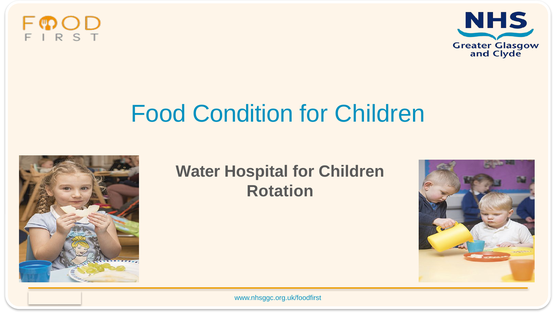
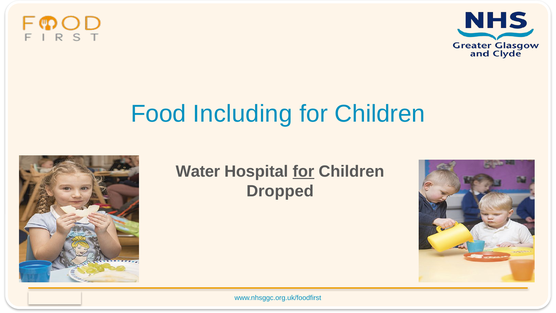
Condition: Condition -> Including
for at (303, 171) underline: none -> present
Rotation: Rotation -> Dropped
